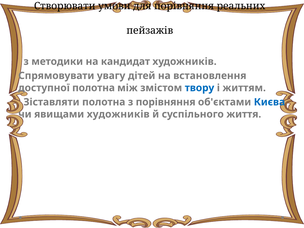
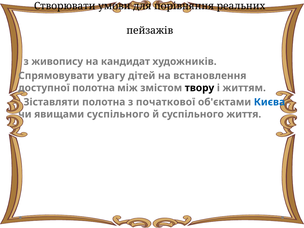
методики: методики -> живопису
твору colour: blue -> black
з порівняння: порівняння -> початкової
явищами художників: художників -> суспільного
